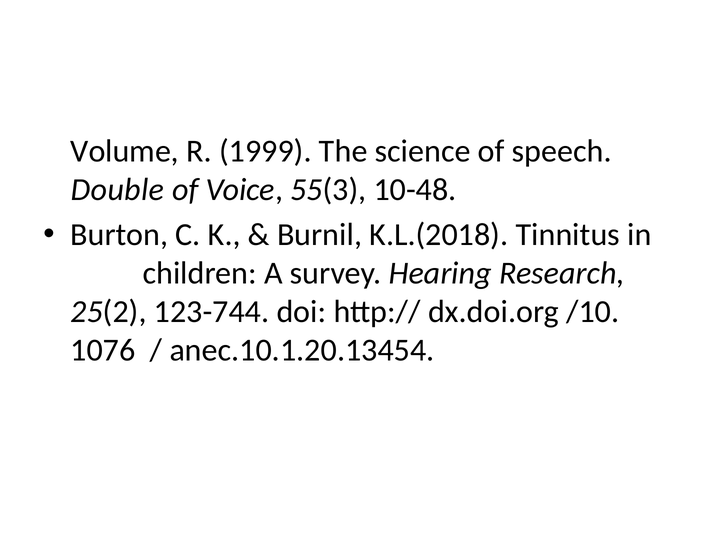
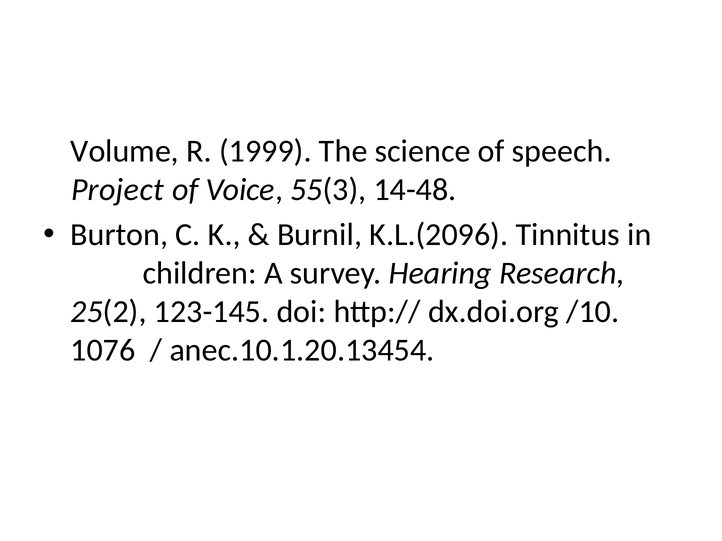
Double: Double -> Project
10-48: 10-48 -> 14-48
K.L.(2018: K.L.(2018 -> K.L.(2096
123-744: 123-744 -> 123-145
